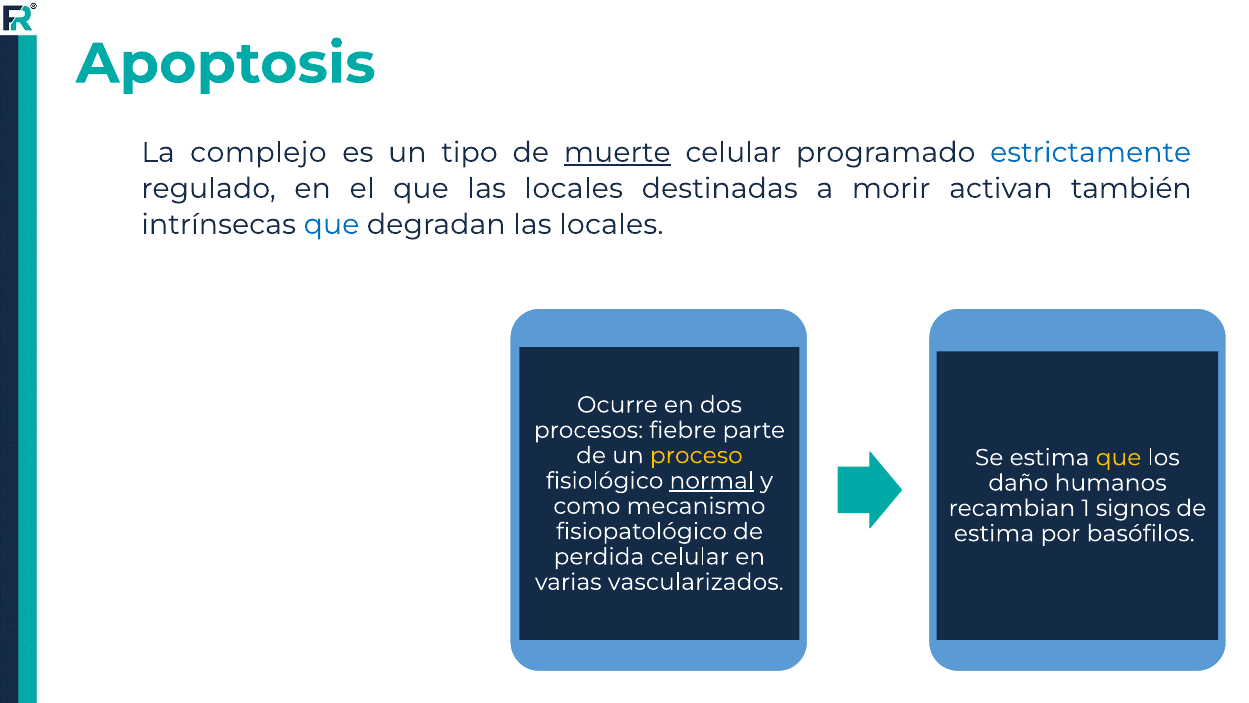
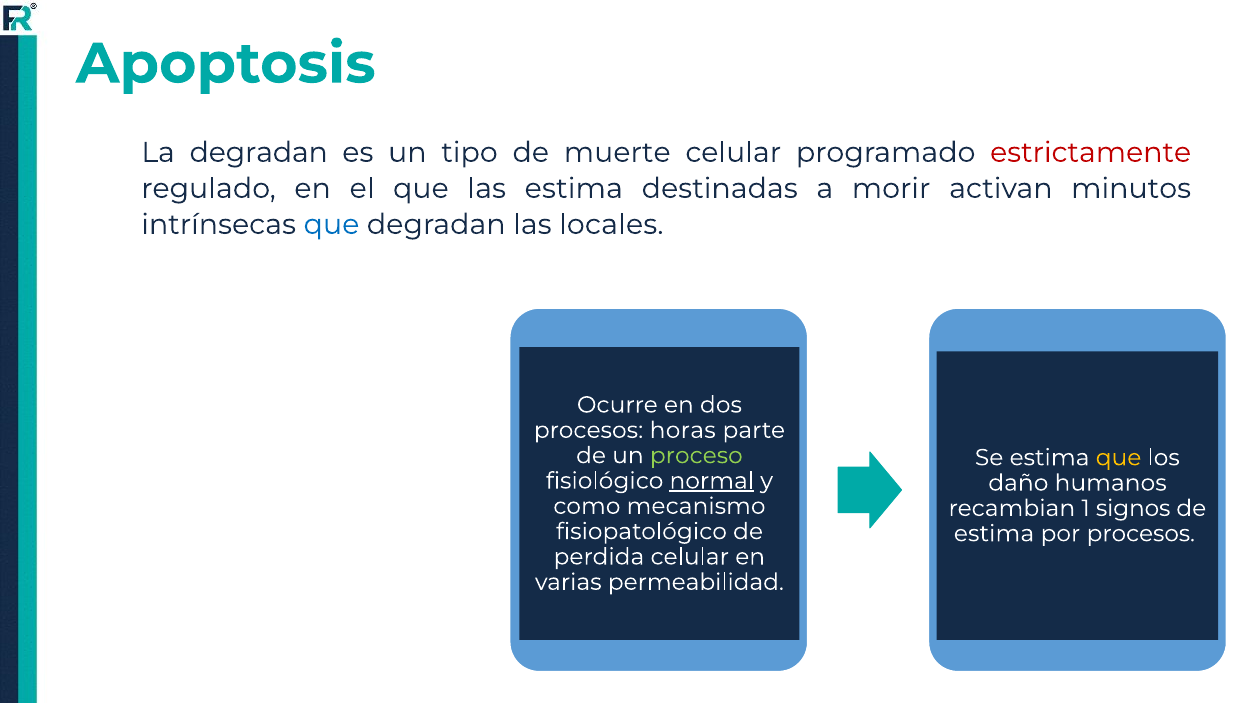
La complejo: complejo -> degradan
muerte underline: present -> none
estrictamente colour: blue -> red
que las locales: locales -> estima
también: también -> minutos
fiebre: fiebre -> horas
proceso colour: yellow -> light green
por basófilos: basófilos -> procesos
vascularizados: vascularizados -> permeabilidad
